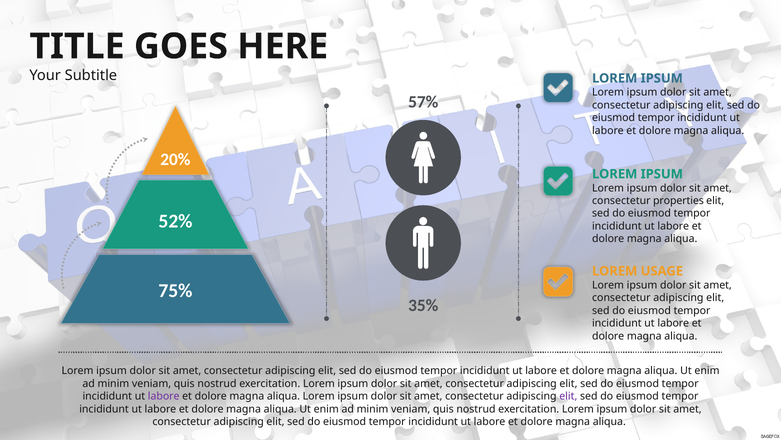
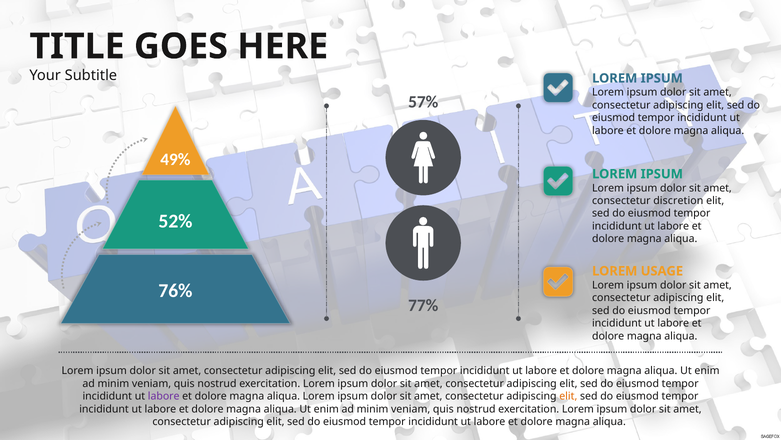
20%: 20% -> 49%
properties: properties -> discretion
75%: 75% -> 76%
35%: 35% -> 77%
elit at (568, 396) colour: purple -> orange
